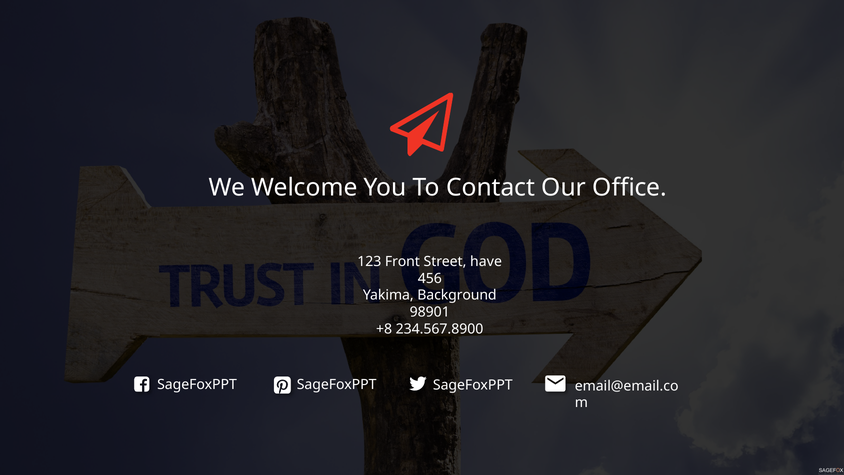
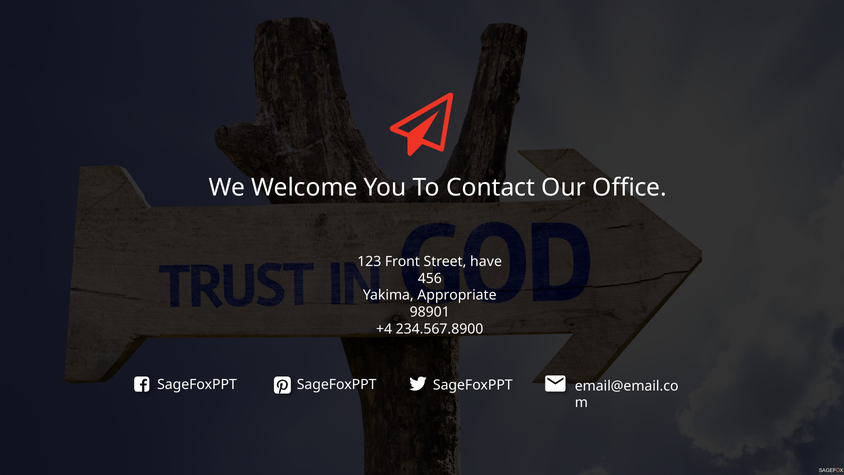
Background: Background -> Appropriate
+8: +8 -> +4
